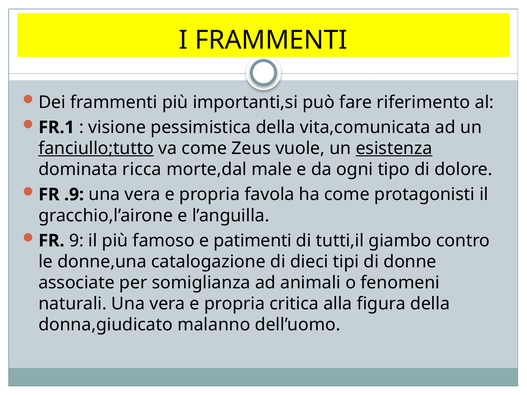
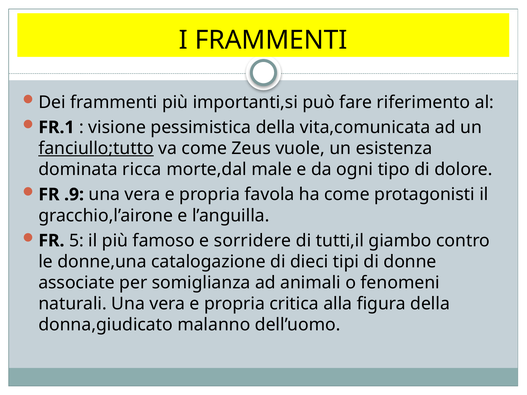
esistenza underline: present -> none
9: 9 -> 5
patimenti: patimenti -> sorridere
